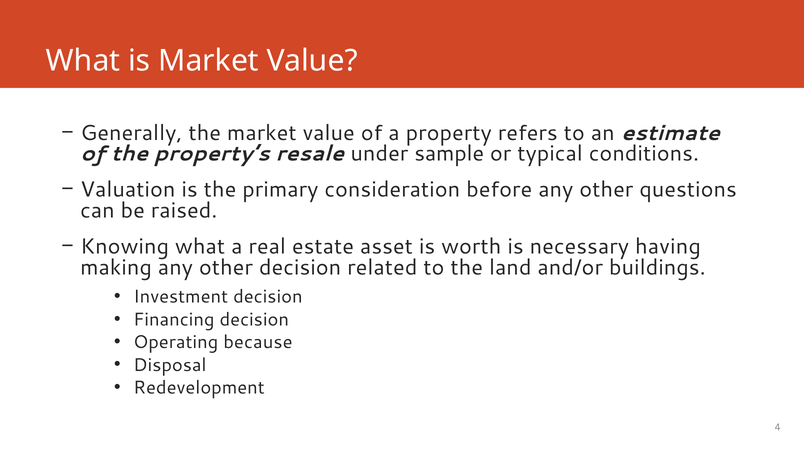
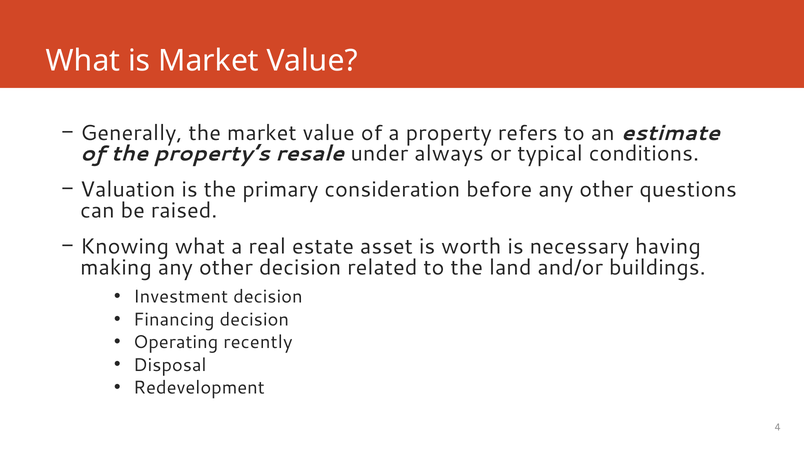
sample: sample -> always
because: because -> recently
